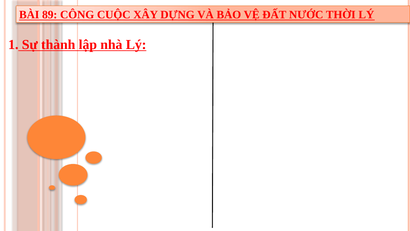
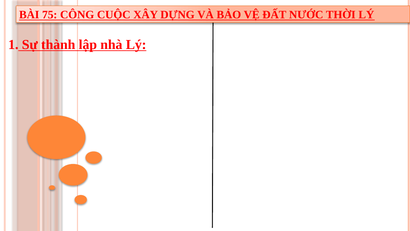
89: 89 -> 75
